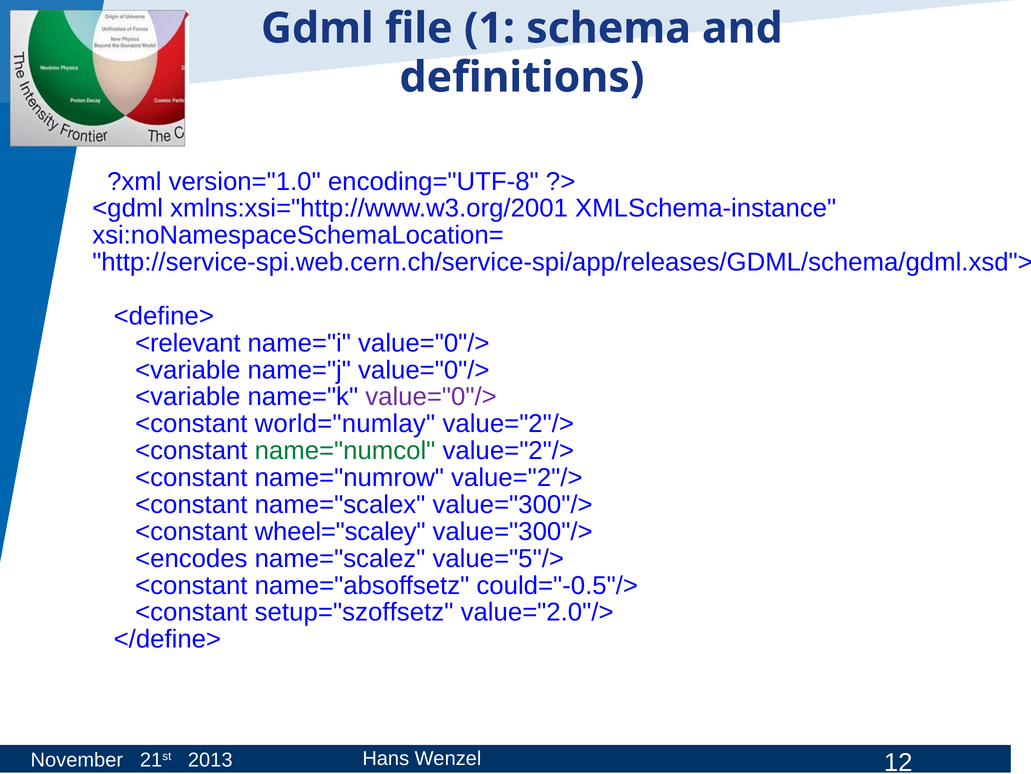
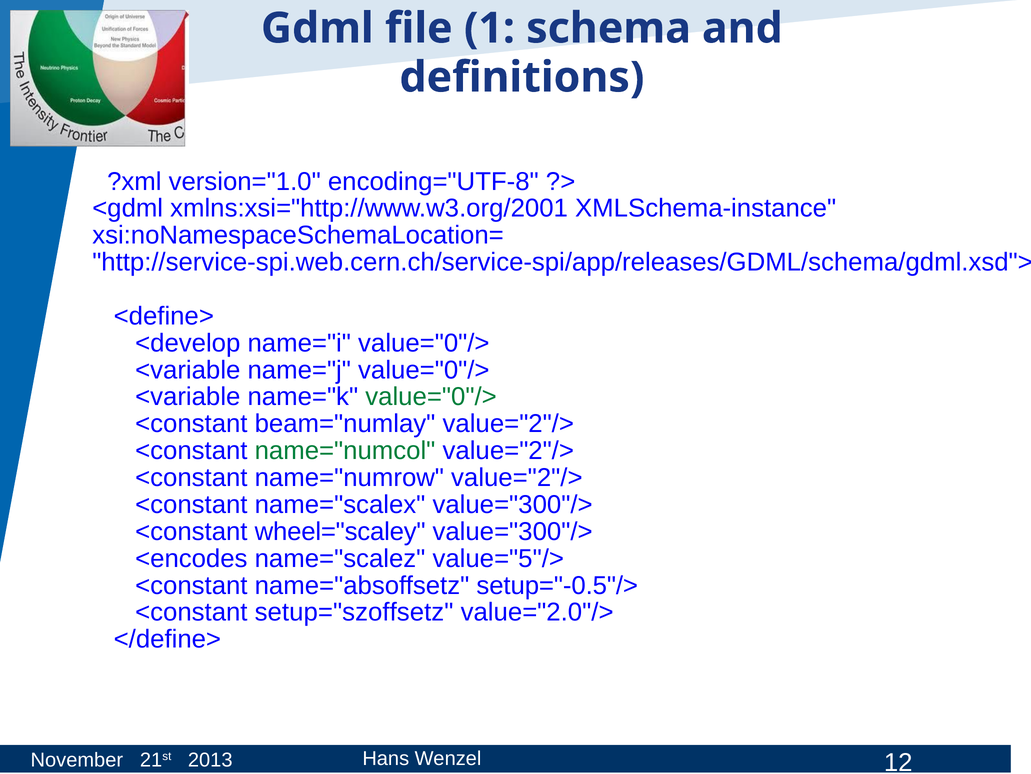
<relevant: <relevant -> <develop
value="0"/> at (431, 397) colour: purple -> green
world="numlay: world="numlay -> beam="numlay
could="-0.5"/>: could="-0.5"/> -> setup="-0.5"/>
